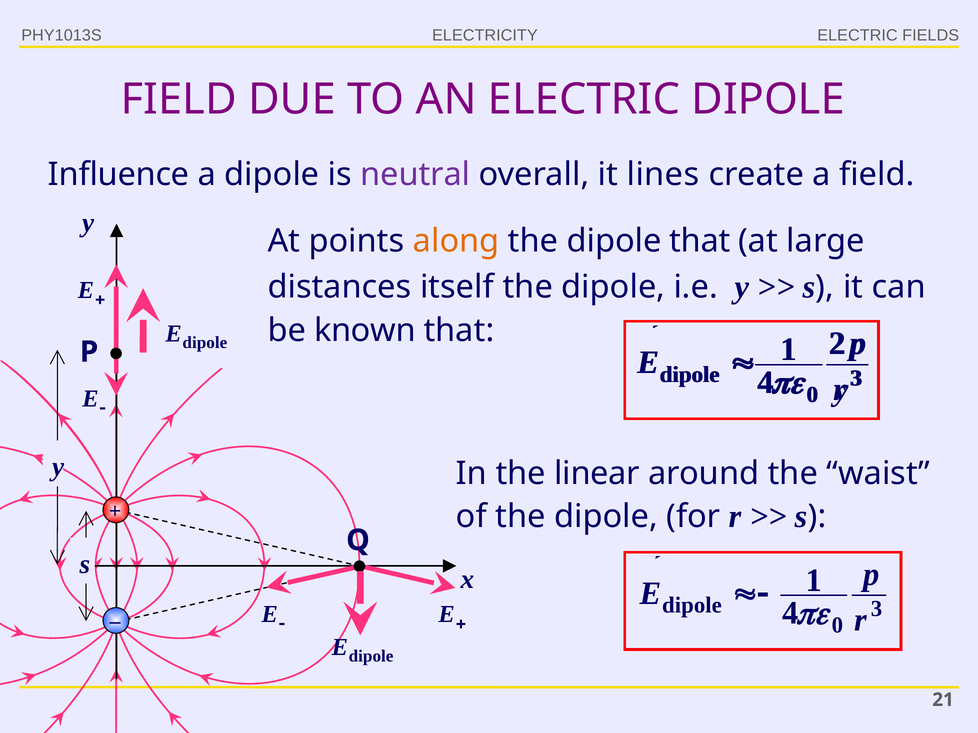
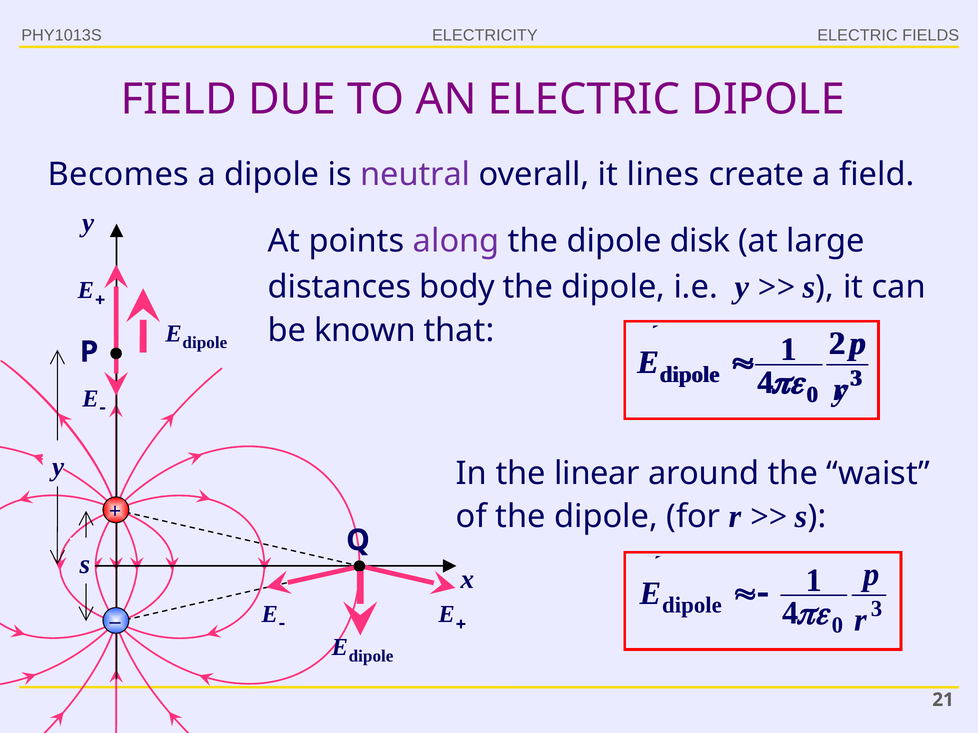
Influence: Influence -> Becomes
along colour: orange -> purple
dipole that: that -> disk
itself: itself -> body
